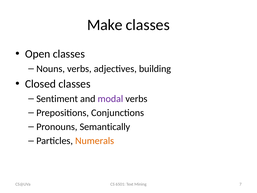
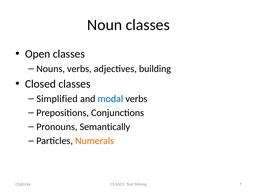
Make: Make -> Noun
Sentiment: Sentiment -> Simplified
modal colour: purple -> blue
